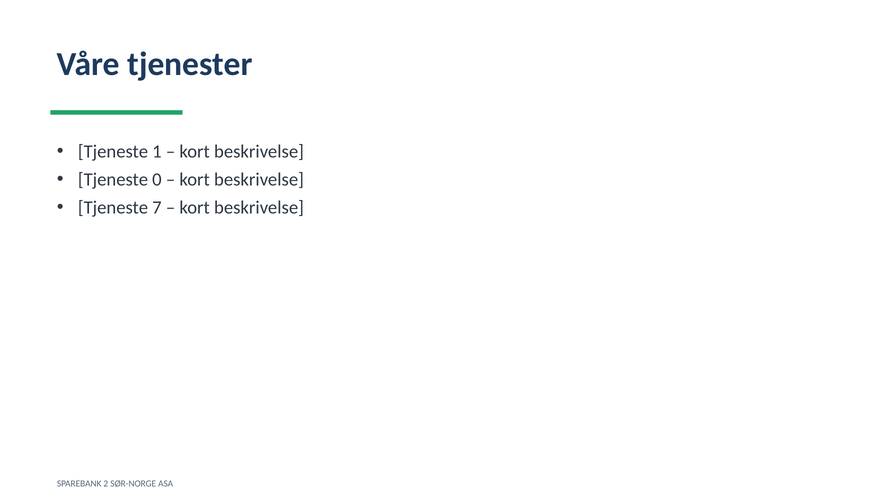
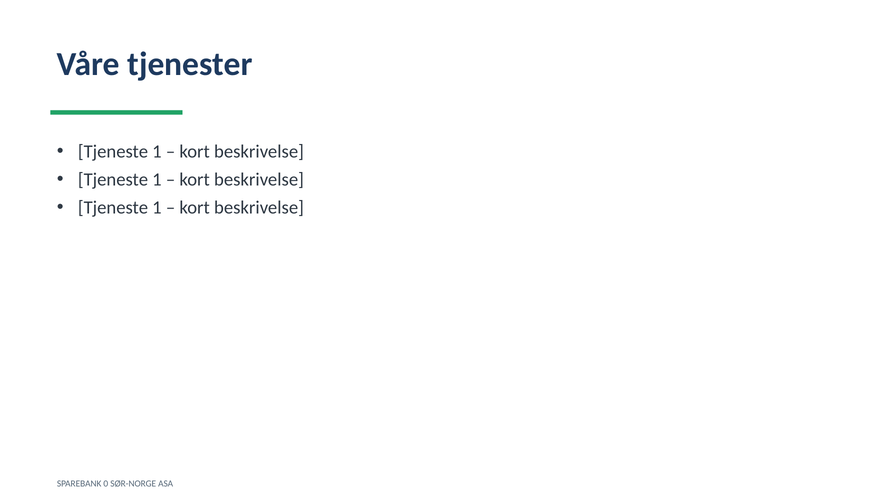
0 at (157, 180): 0 -> 1
7 at (157, 208): 7 -> 1
2: 2 -> 0
